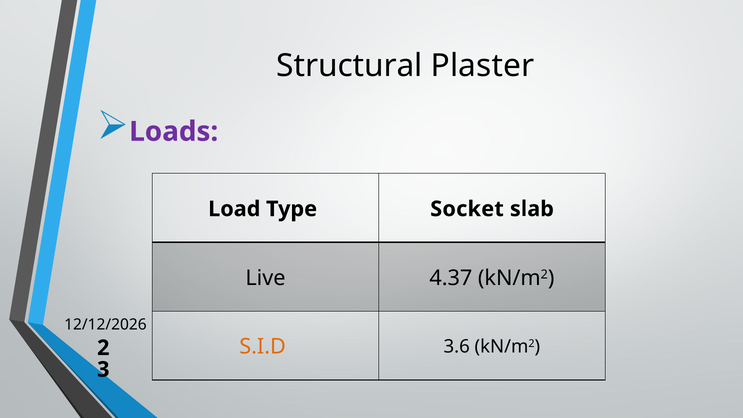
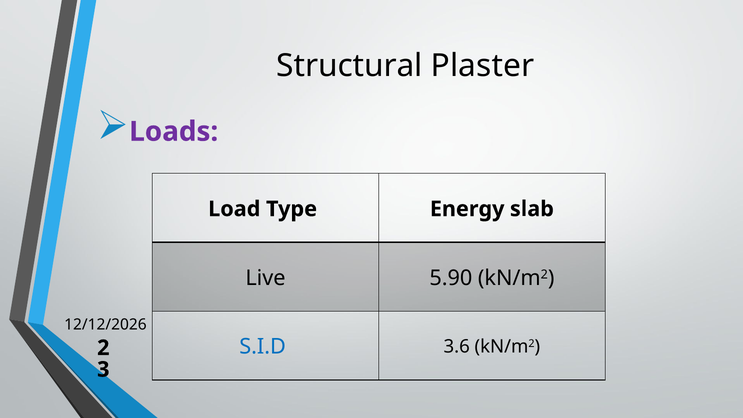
Socket: Socket -> Energy
4.37: 4.37 -> 5.90
S.I.D colour: orange -> blue
